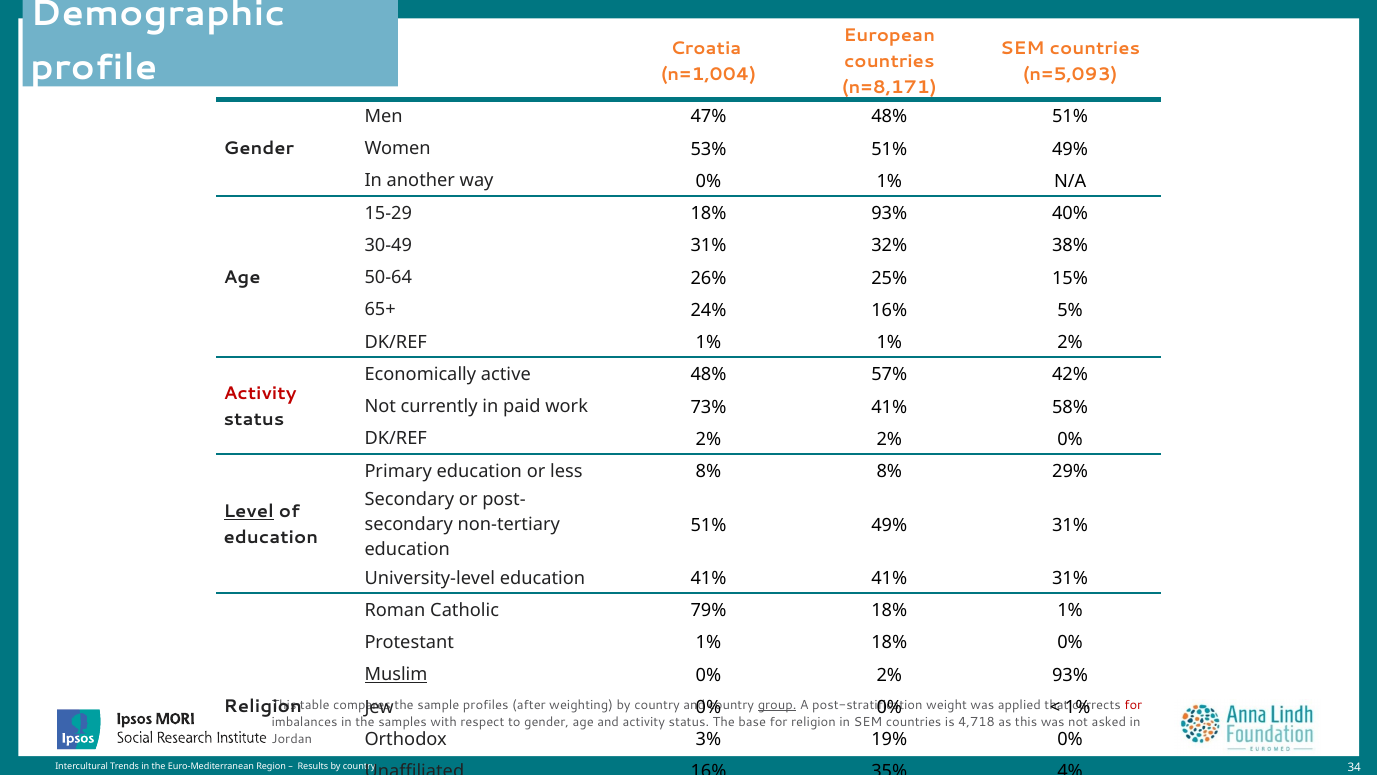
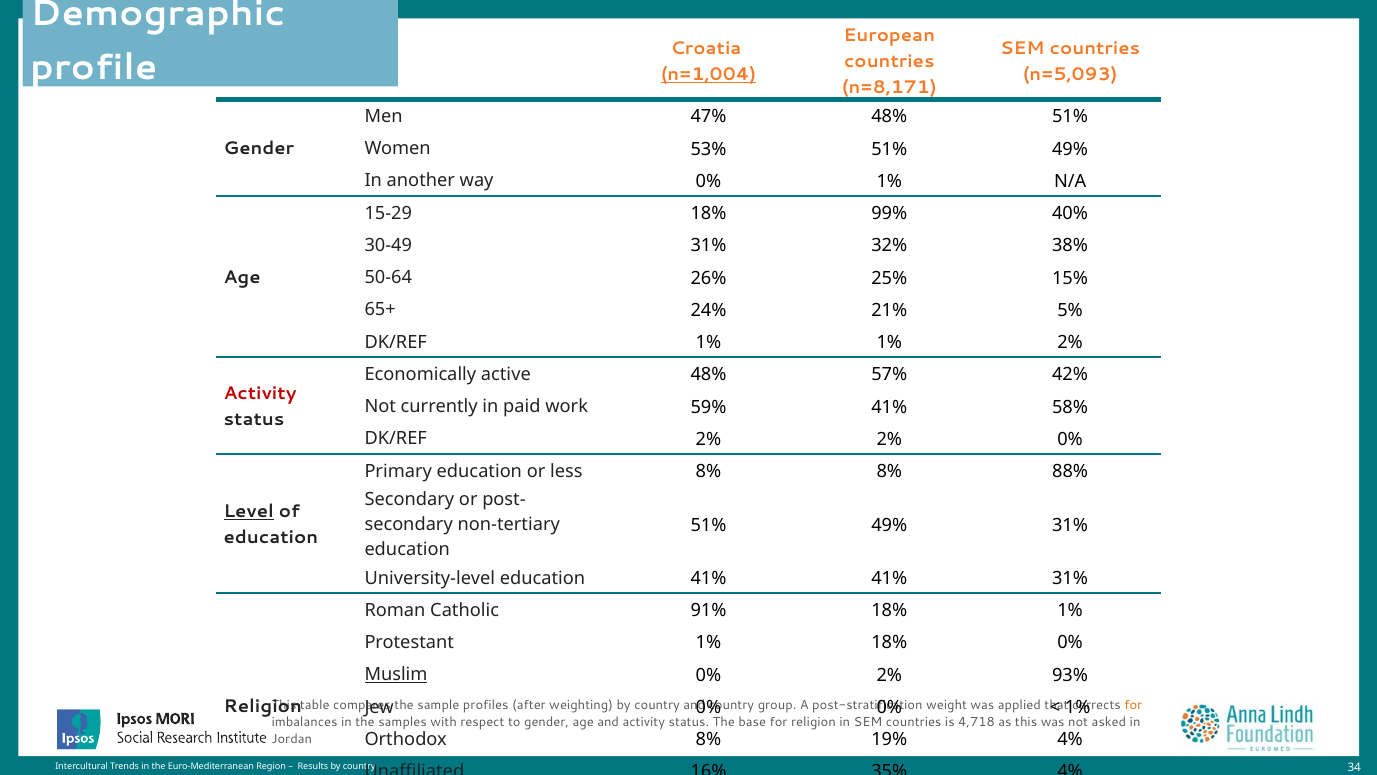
n=1,004 underline: none -> present
18% 93%: 93% -> 99%
24% 16%: 16% -> 21%
73%: 73% -> 59%
29%: 29% -> 88%
79%: 79% -> 91%
group underline: present -> none
for at (1133, 705) colour: red -> orange
Orthodox 3%: 3% -> 8%
19% 0%: 0% -> 4%
